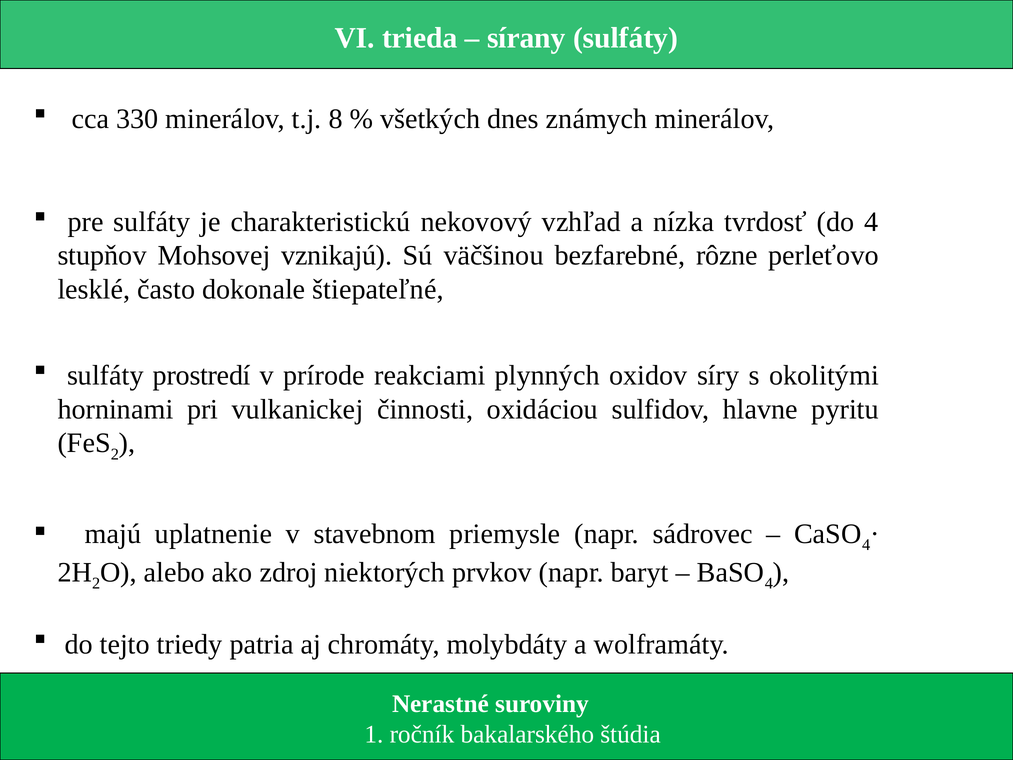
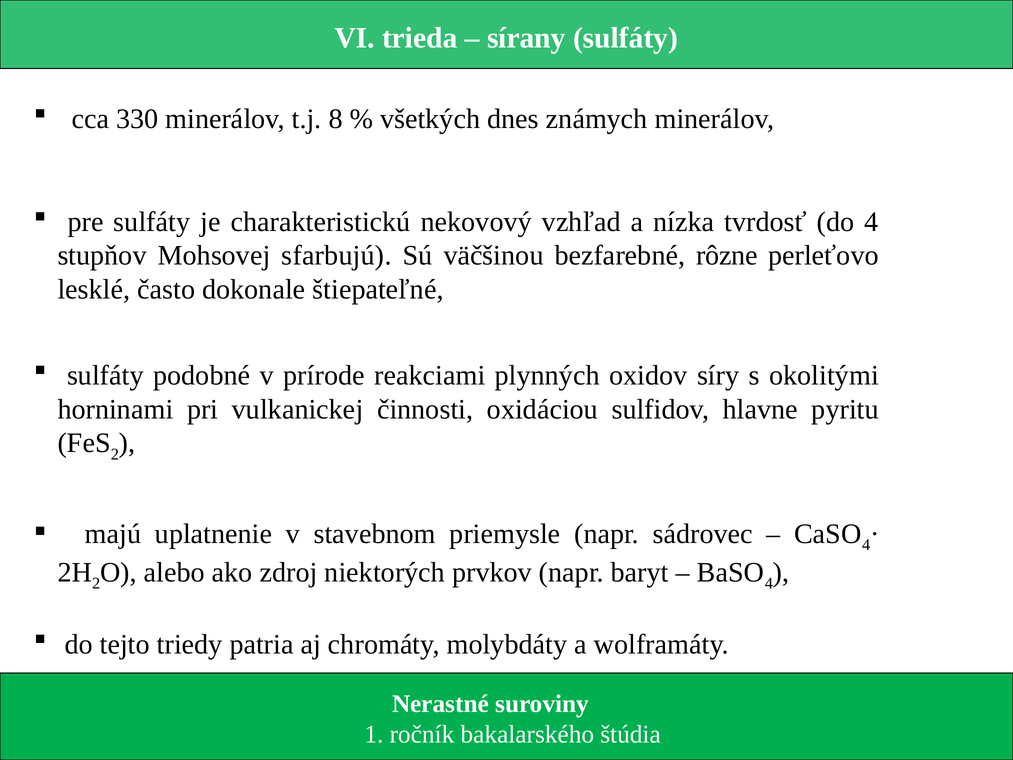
vznikajú: vznikajú -> sfarbujú
prostredí: prostredí -> podobné
